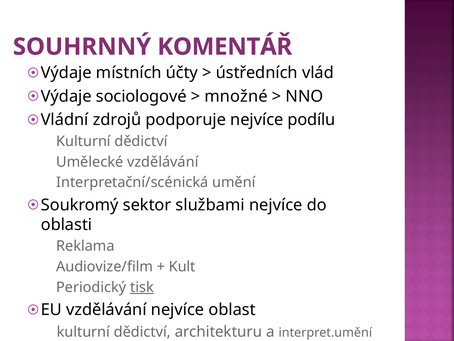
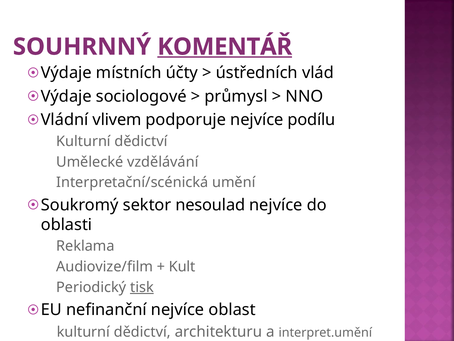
KOMENTÁŘ underline: none -> present
množné: množné -> průmysl
zdrojů: zdrojů -> vlivem
službami: službami -> nesoulad
vzdělávání at (106, 309): vzdělávání -> nefinanční
